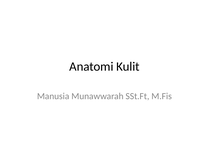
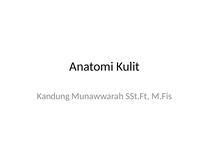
Manusia: Manusia -> Kandung
